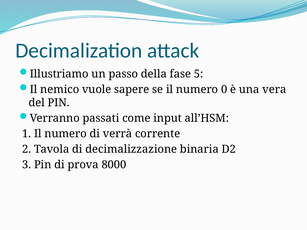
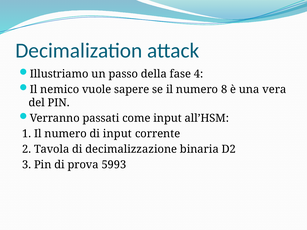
5: 5 -> 4
0: 0 -> 8
di verrà: verrà -> input
8000: 8000 -> 5993
